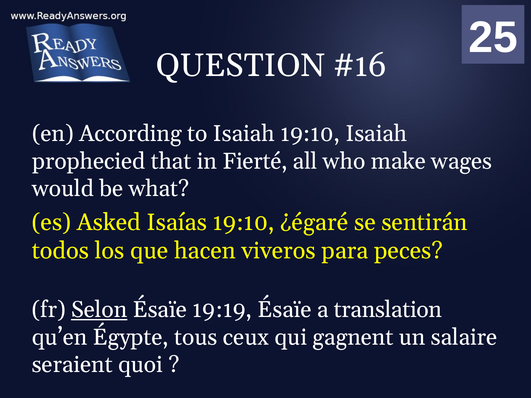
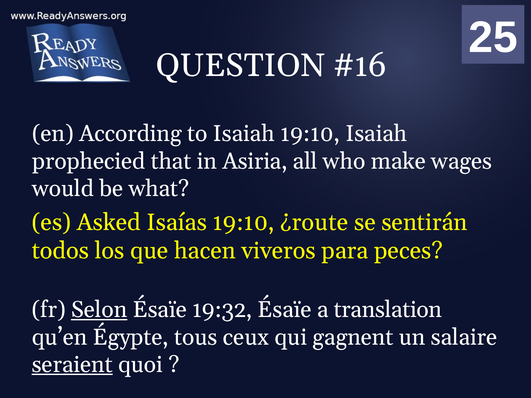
Fierté: Fierté -> Asiria
¿égaré: ¿égaré -> ¿route
19:19: 19:19 -> 19:32
seraient underline: none -> present
